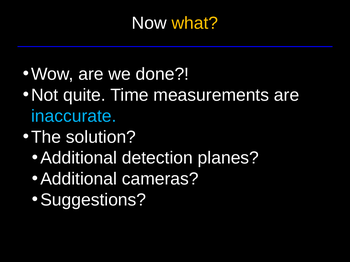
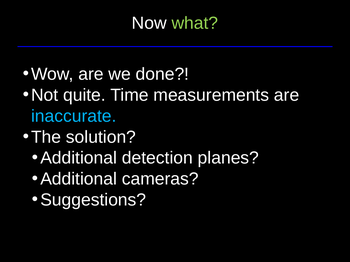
what colour: yellow -> light green
